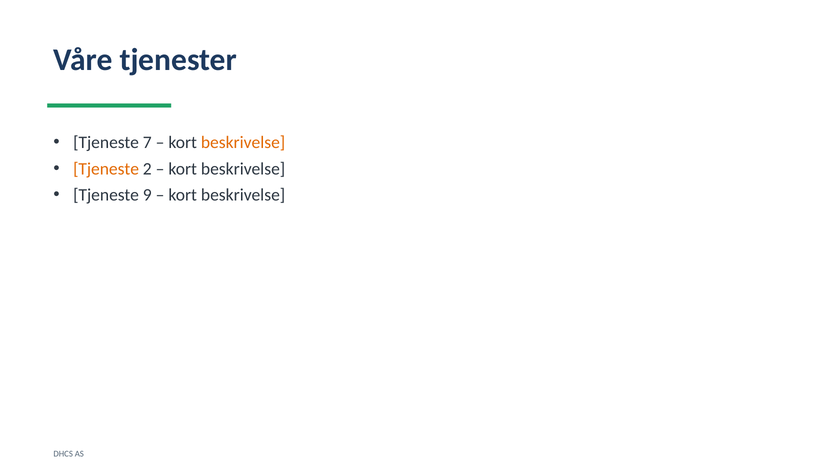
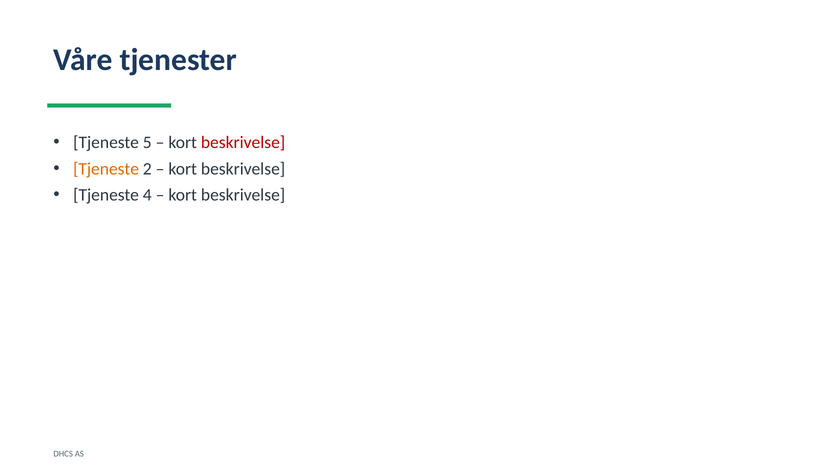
7: 7 -> 5
beskrivelse at (243, 142) colour: orange -> red
9: 9 -> 4
